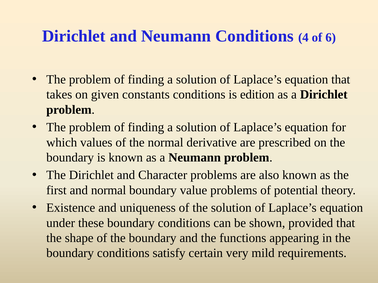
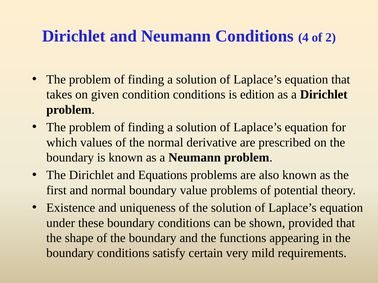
6: 6 -> 2
constants: constants -> condition
Character: Character -> Equations
